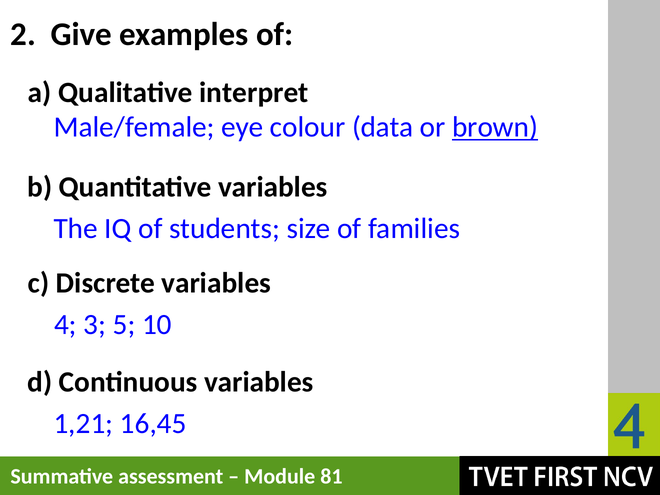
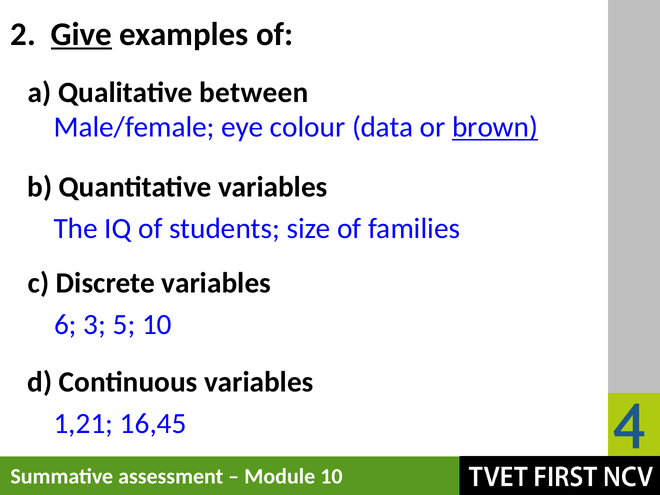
Give underline: none -> present
interpret: interpret -> between
4: 4 -> 6
Module 81: 81 -> 10
